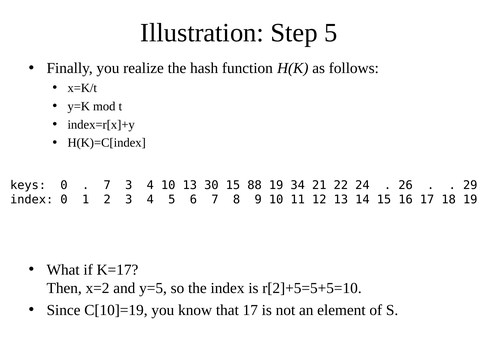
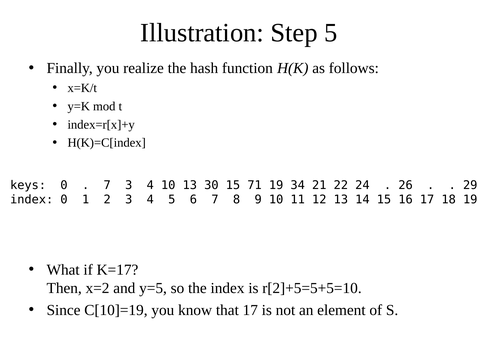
88: 88 -> 71
